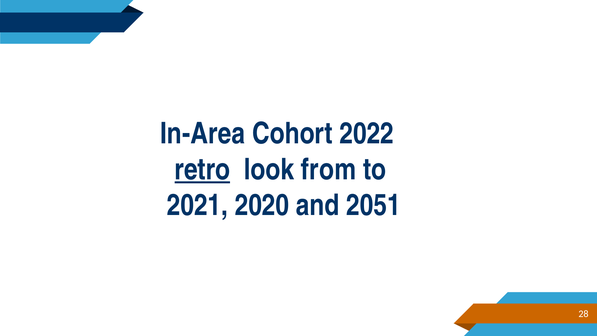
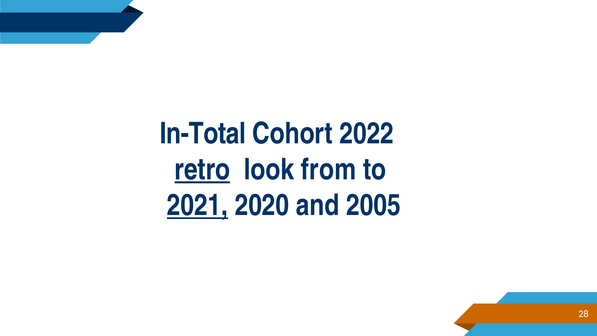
In-Area: In-Area -> In-Total
2021 underline: none -> present
2051: 2051 -> 2005
